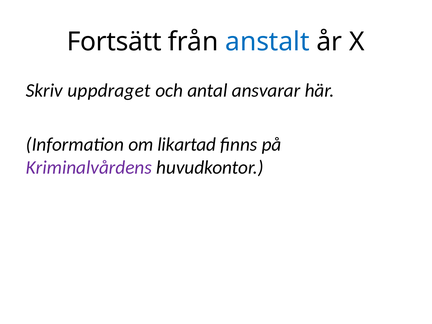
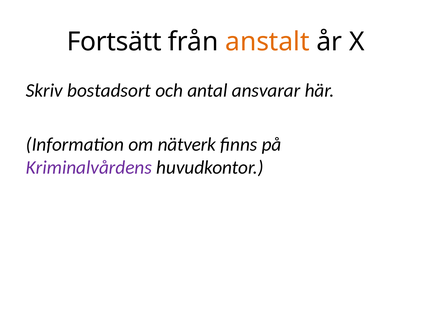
anstalt colour: blue -> orange
uppdraget: uppdraget -> bostadsort
likartad: likartad -> nätverk
